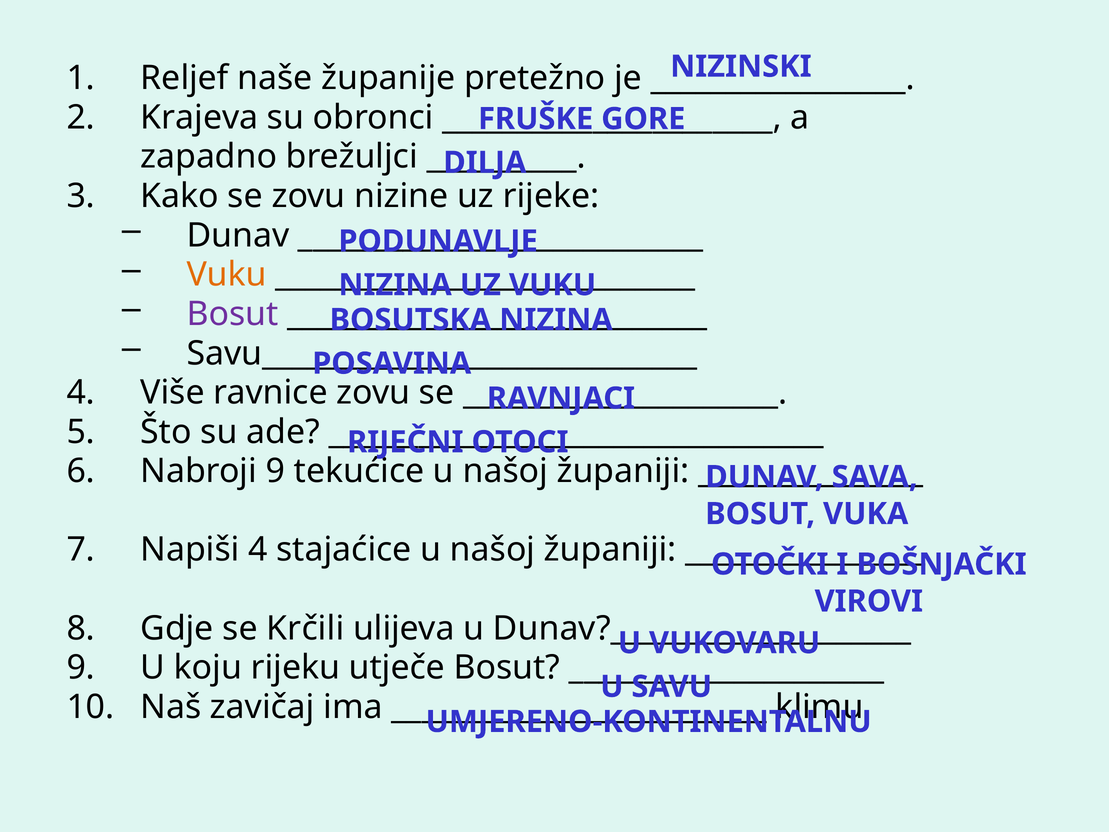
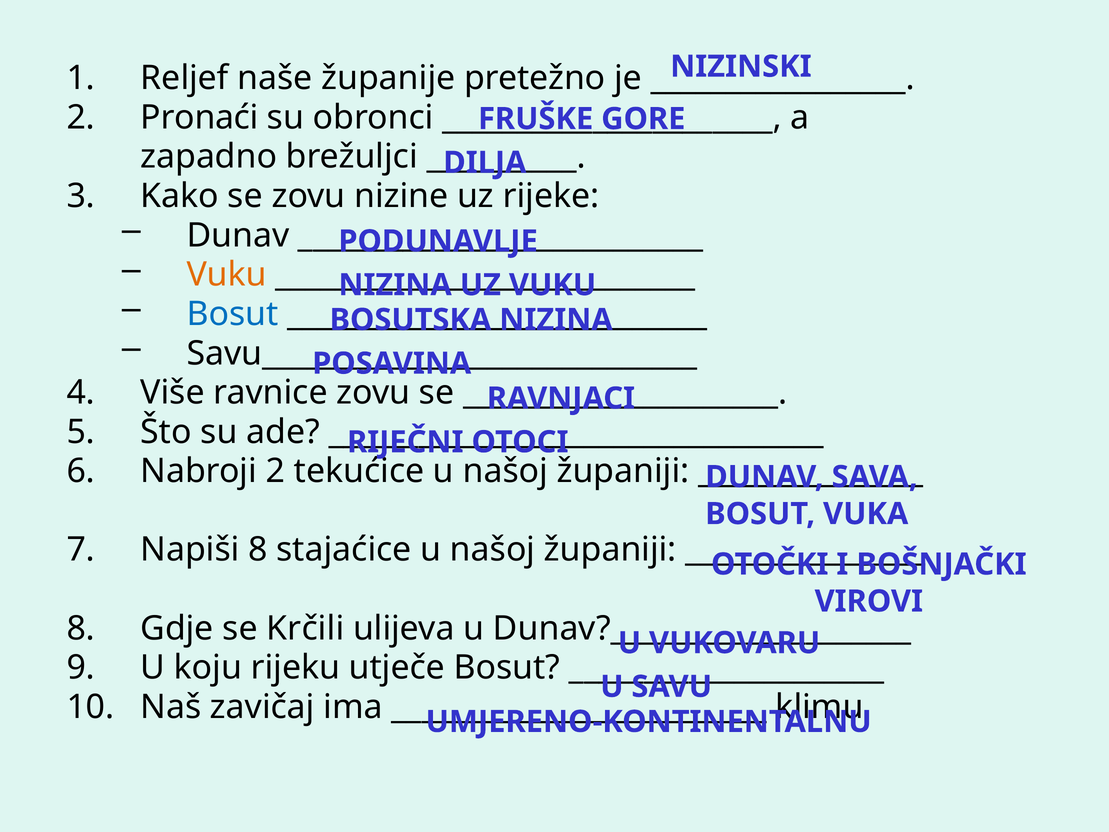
Krajeva: Krajeva -> Pronaći
Bosut at (233, 314) colour: purple -> blue
Nabroji 9: 9 -> 2
Napiši 4: 4 -> 8
